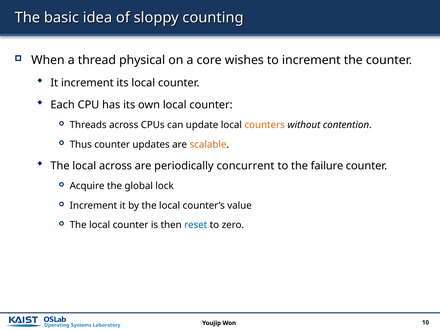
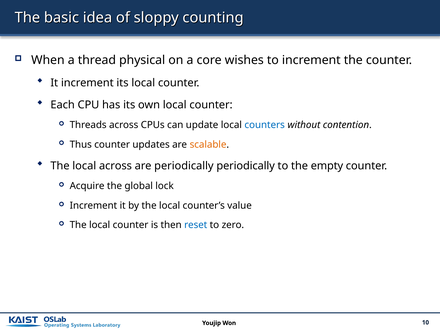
counters colour: orange -> blue
periodically concurrent: concurrent -> periodically
failure: failure -> empty
